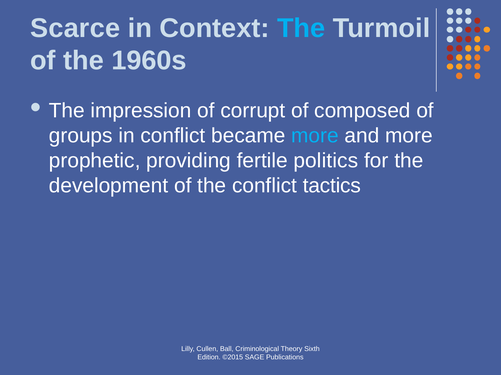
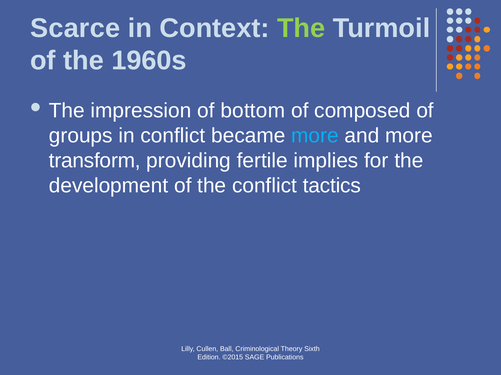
The at (301, 28) colour: light blue -> light green
corrupt: corrupt -> bottom
prophetic: prophetic -> transform
politics: politics -> implies
